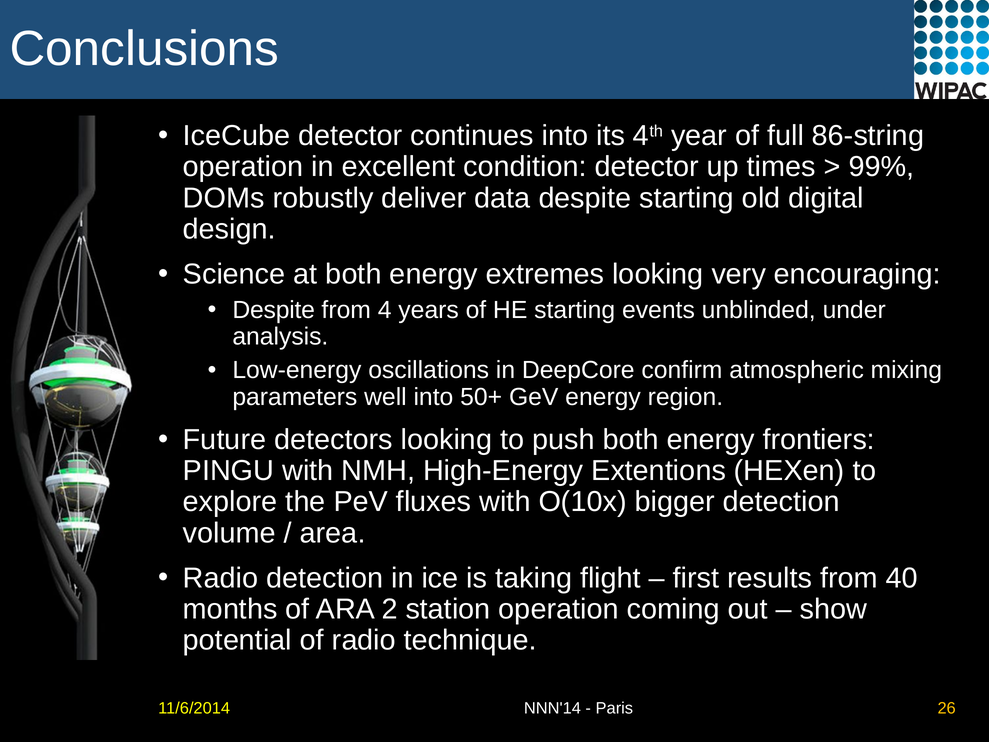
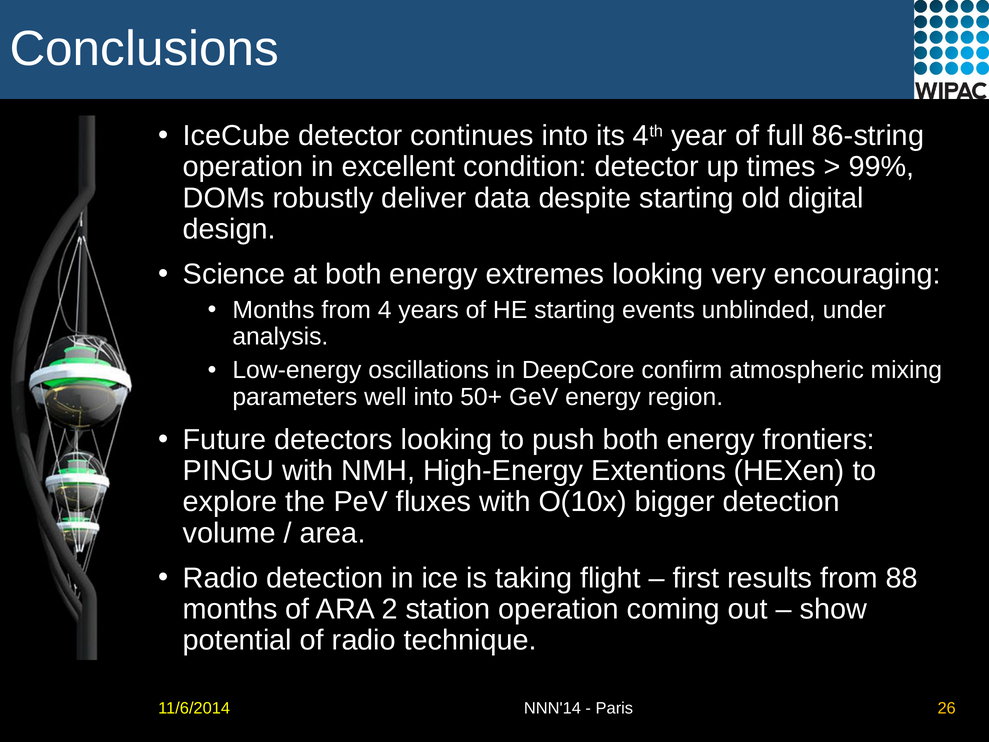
Despite at (274, 310): Despite -> Months
40: 40 -> 88
